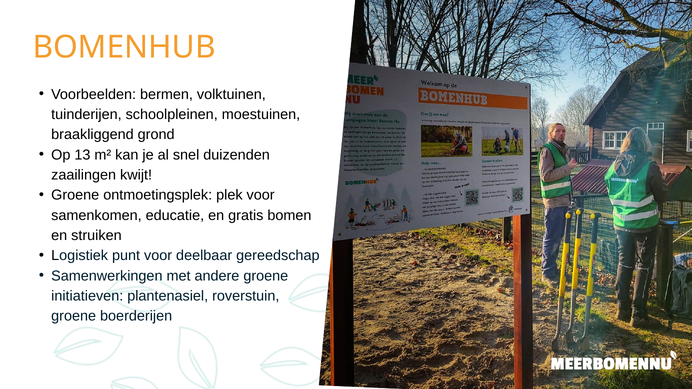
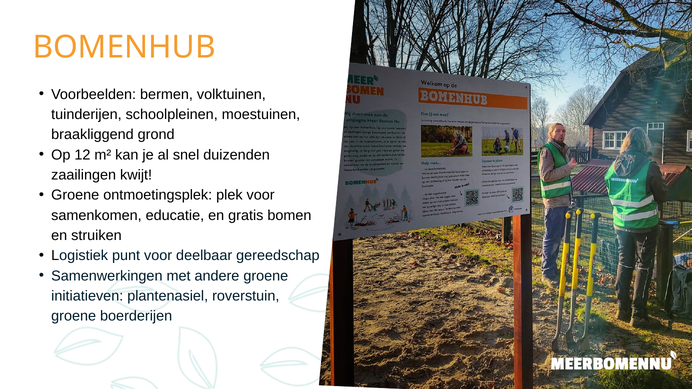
13: 13 -> 12
